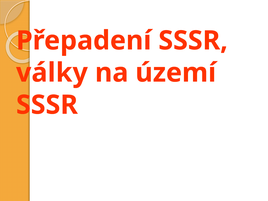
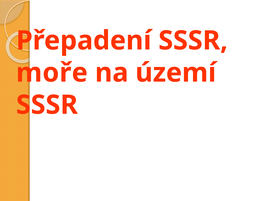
války: války -> moře
